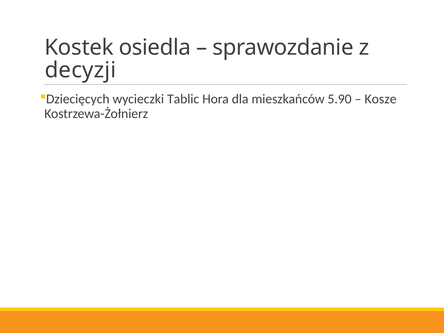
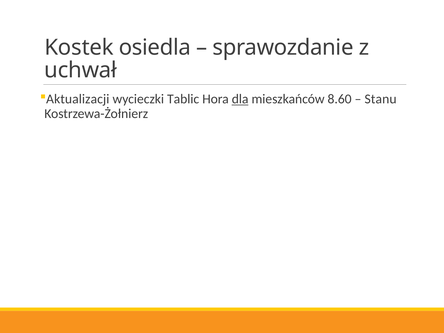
decyzji: decyzji -> uchwał
Dziecięcych: Dziecięcych -> Aktualizacji
dla underline: none -> present
5.90: 5.90 -> 8.60
Kosze: Kosze -> Stanu
